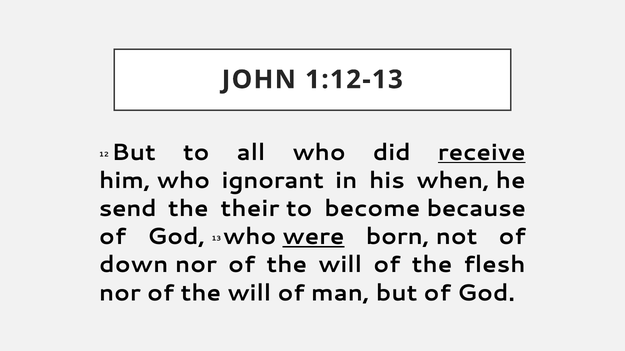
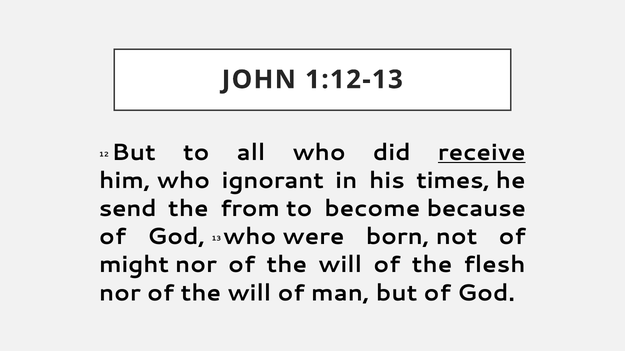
when: when -> times
their: their -> from
were underline: present -> none
down: down -> might
